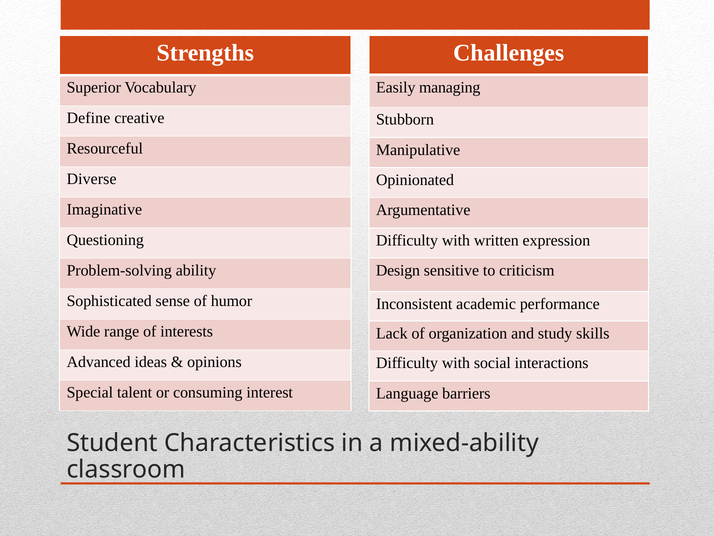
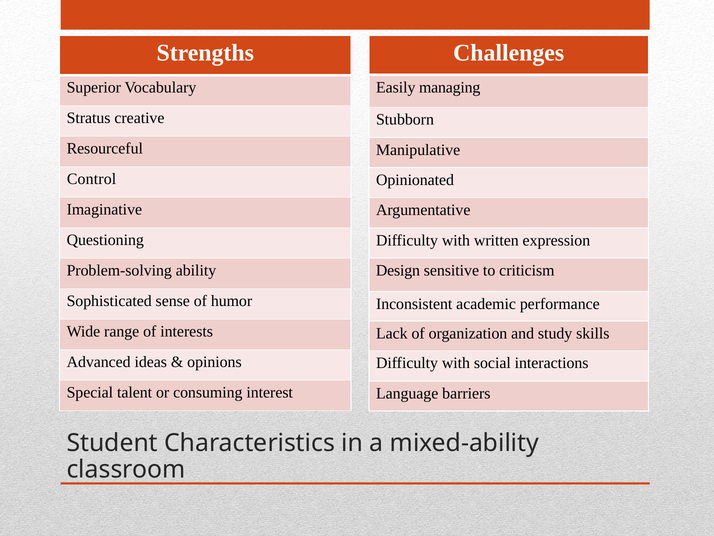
Define: Define -> Stratus
Diverse: Diverse -> Control
